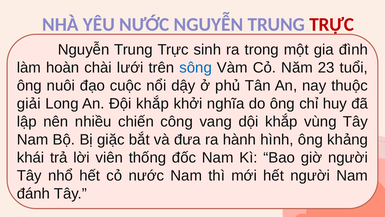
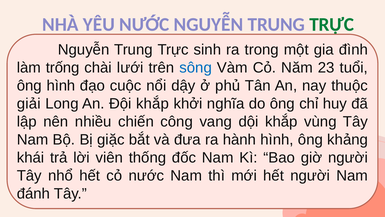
TRỰC at (332, 24) colour: red -> green
hoàn: hoàn -> trống
ông nuôi: nuôi -> hình
